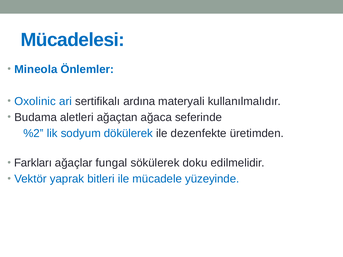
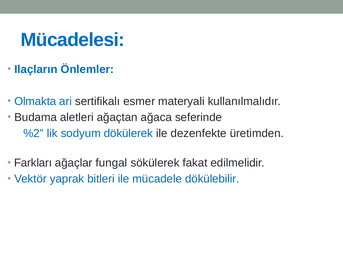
Mineola: Mineola -> Ilaçların
Oxolinic: Oxolinic -> Olmakta
ardına: ardına -> esmer
doku: doku -> fakat
yüzeyinde: yüzeyinde -> dökülebilir
